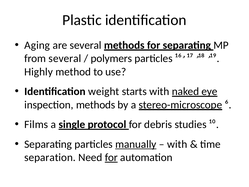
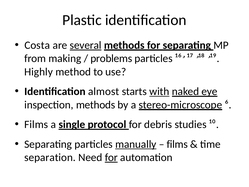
Aging: Aging -> Costa
several at (86, 45) underline: none -> present
from several: several -> making
polymers: polymers -> problems
weight: weight -> almost
with at (159, 91) underline: none -> present
with at (177, 144): with -> films
